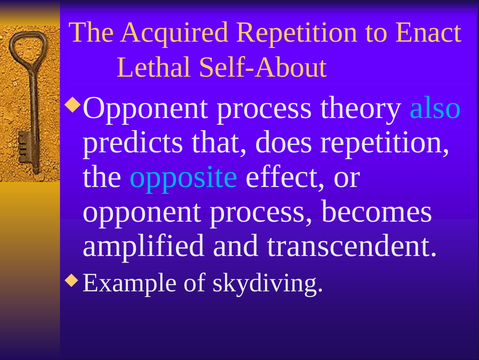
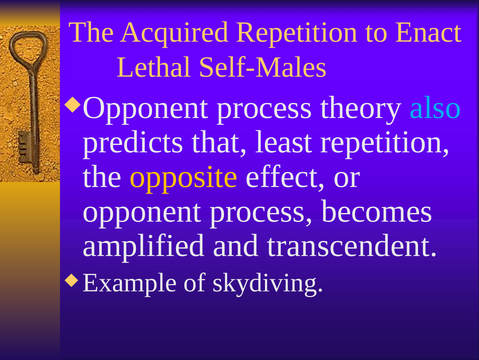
Self-About: Self-About -> Self-Males
does: does -> least
opposite colour: light blue -> yellow
